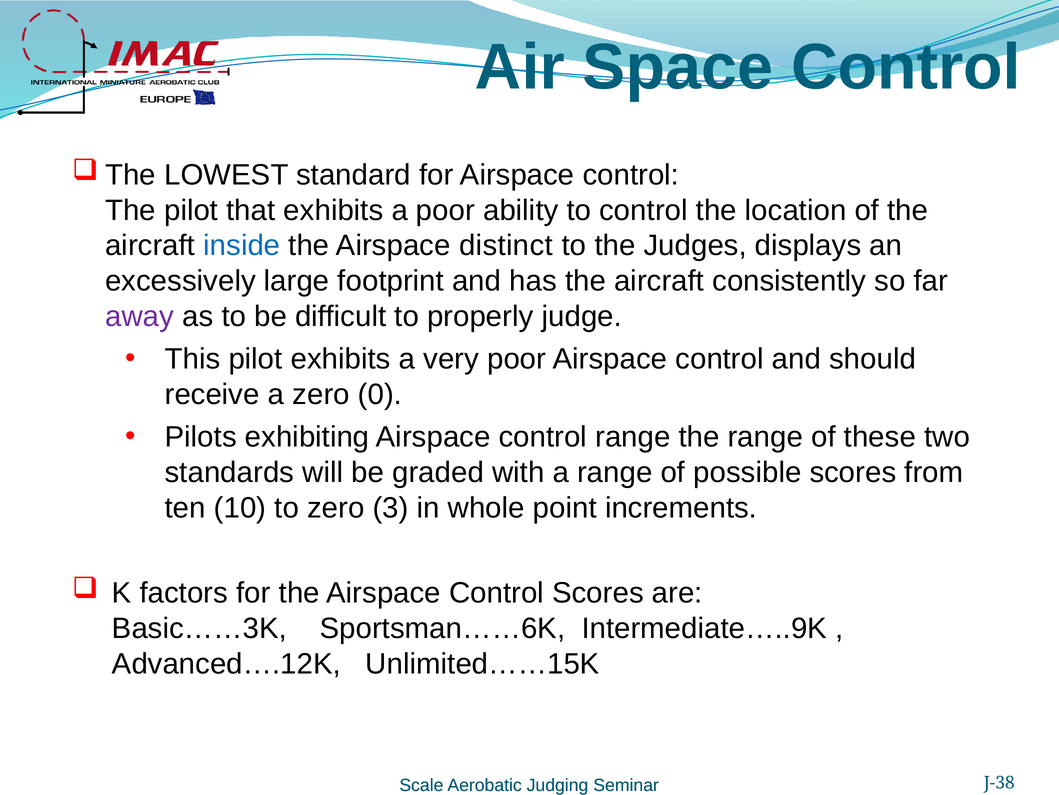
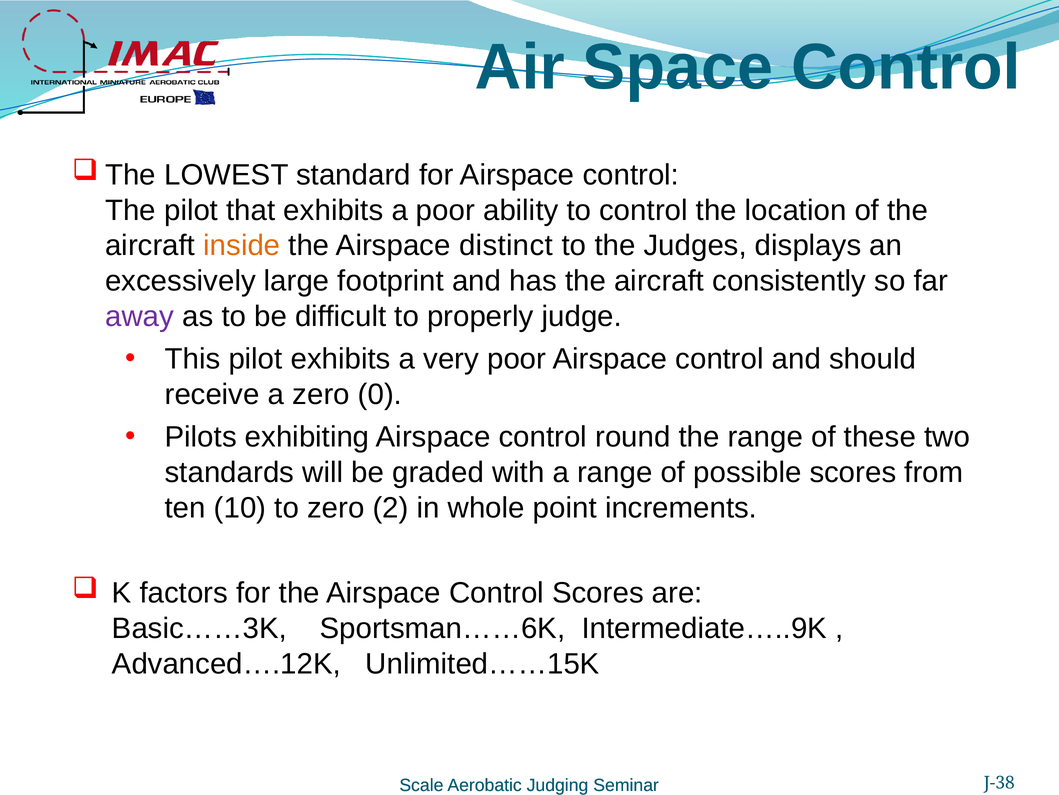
inside colour: blue -> orange
control range: range -> round
3: 3 -> 2
